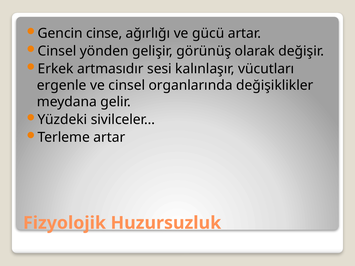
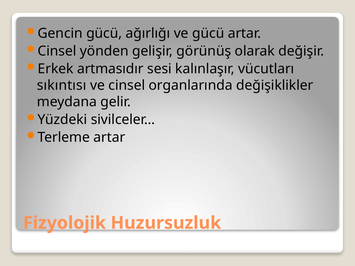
Gencin cinse: cinse -> gücü
ergenle: ergenle -> sıkıntısı
